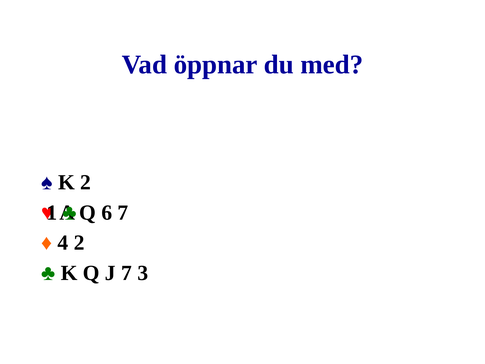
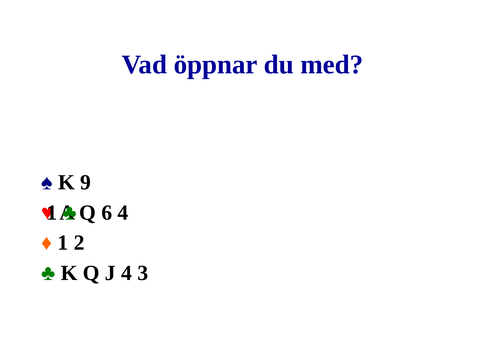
K 2: 2 -> 9
6 7: 7 -> 4
4 at (63, 243): 4 -> 1
J 7: 7 -> 4
